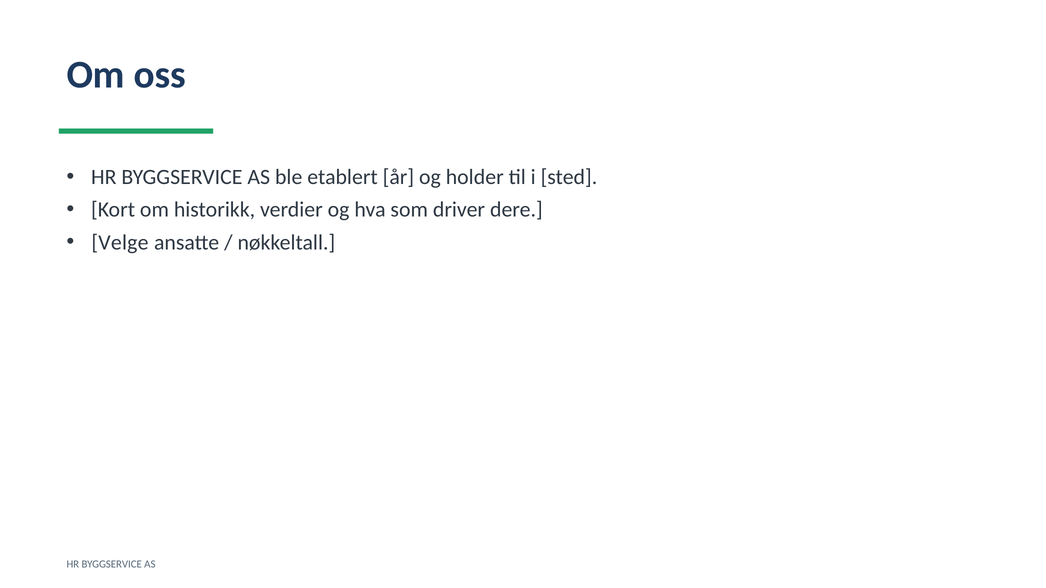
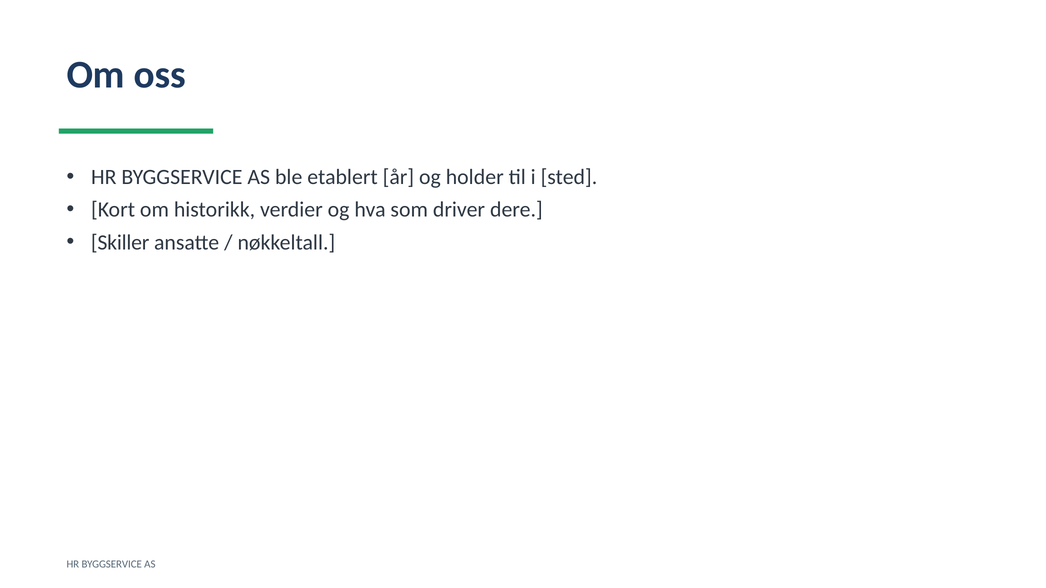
Velge: Velge -> Skiller
